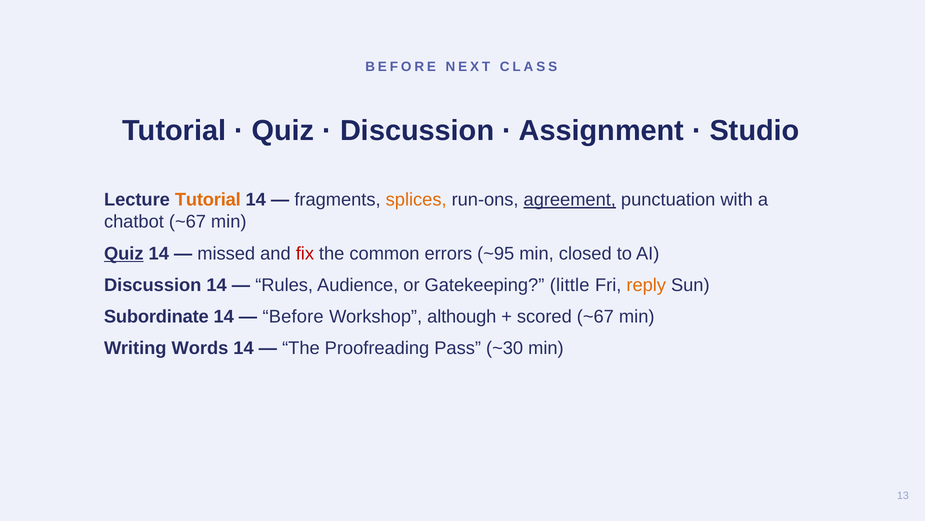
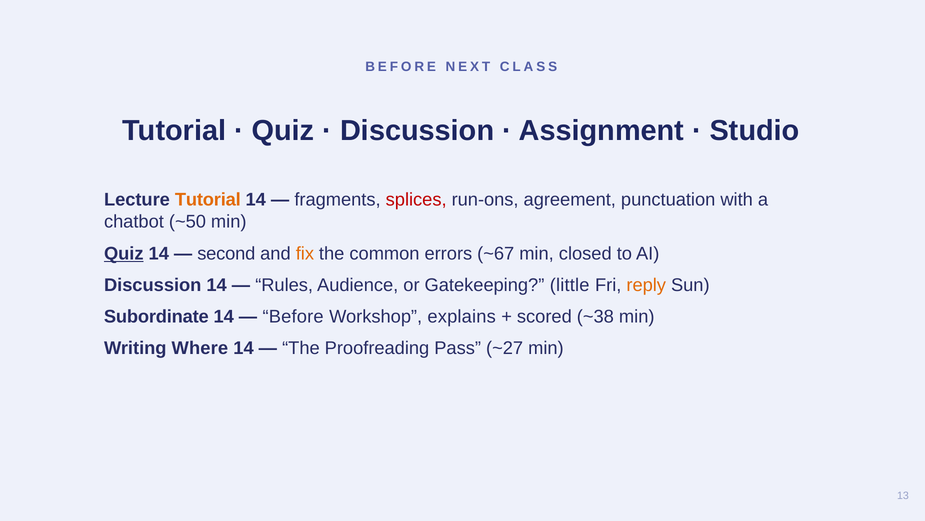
splices colour: orange -> red
agreement underline: present -> none
chatbot ~67: ~67 -> ~50
missed: missed -> second
fix colour: red -> orange
~95: ~95 -> ~67
although: although -> explains
scored ~67: ~67 -> ~38
Words: Words -> Where
~30: ~30 -> ~27
